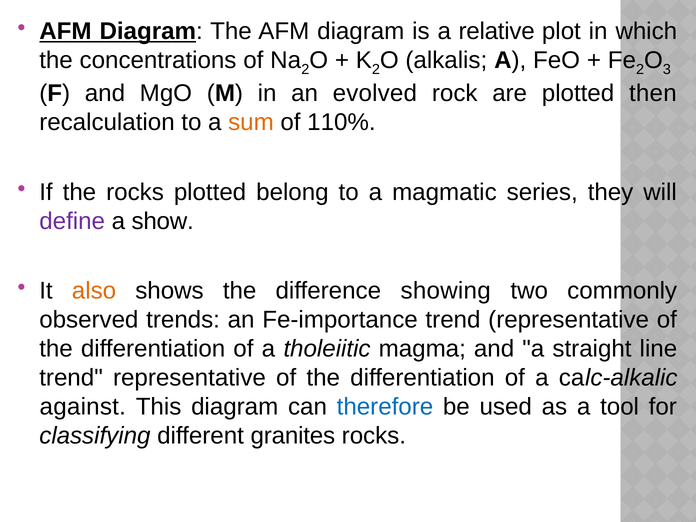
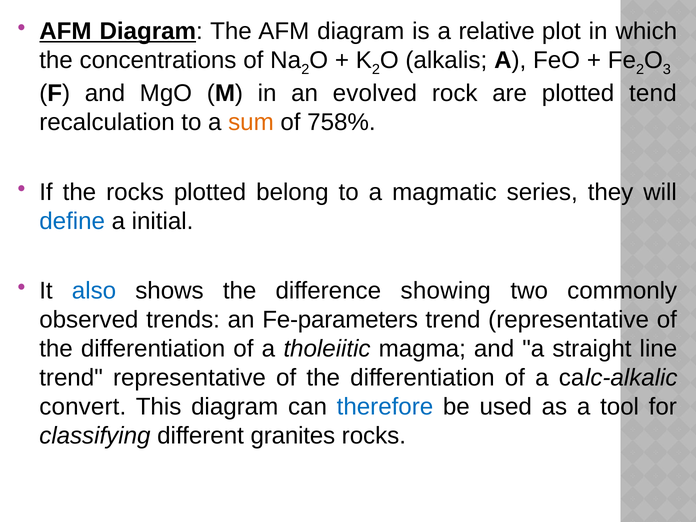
then: then -> tend
110%: 110% -> 758%
define colour: purple -> blue
show: show -> initial
also colour: orange -> blue
Fe-importance: Fe-importance -> Fe-parameters
against: against -> convert
